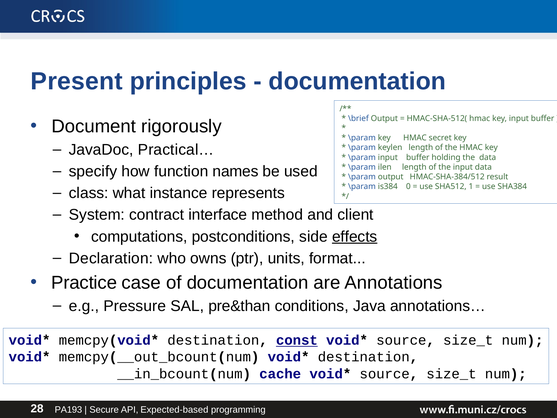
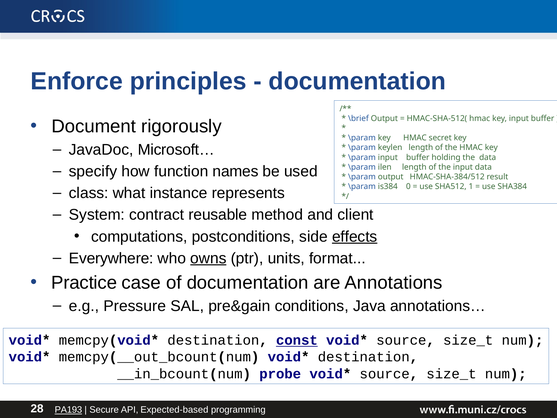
Present: Present -> Enforce
Practical…: Practical… -> Microsoft…
interface: interface -> reusable
Declaration: Declaration -> Everywhere
owns underline: none -> present
pre&than: pre&than -> pre&gain
cache: cache -> probe
PA193 underline: none -> present
